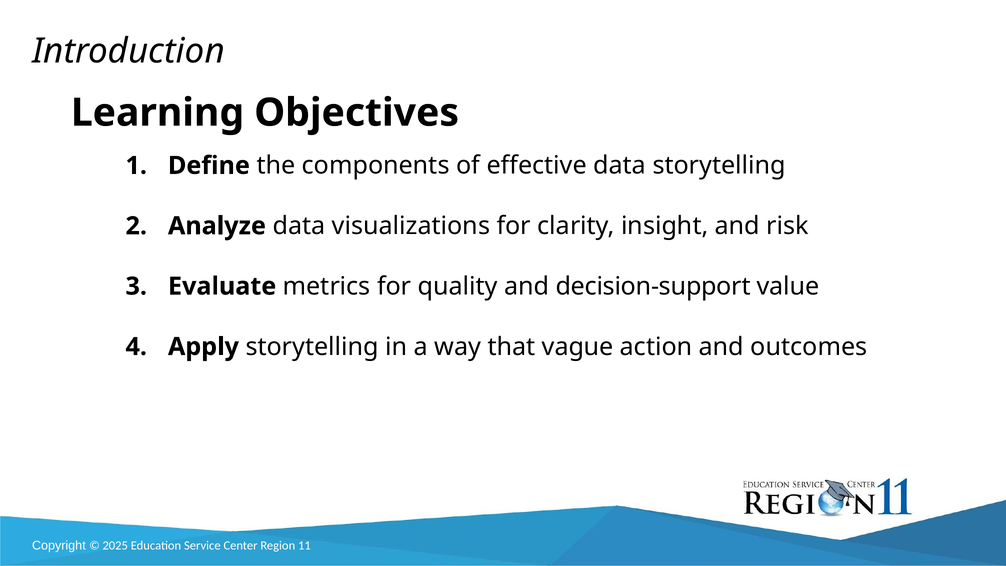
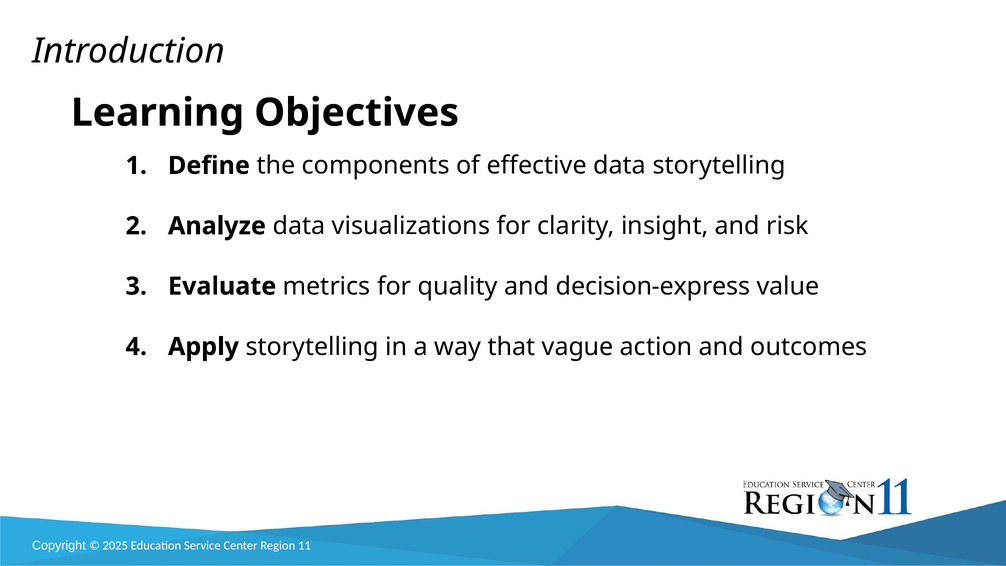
decision-support: decision-support -> decision-express
